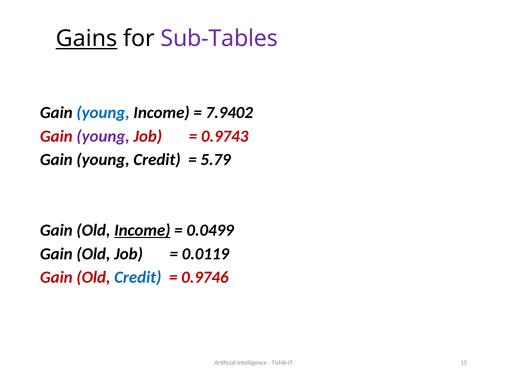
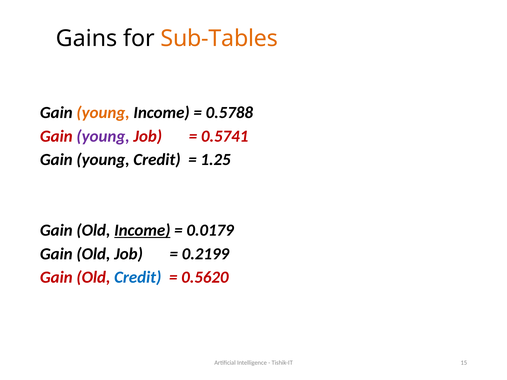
Gains underline: present -> none
Sub-Tables colour: purple -> orange
young at (103, 113) colour: blue -> orange
7.9402: 7.9402 -> 0.5788
0.9743: 0.9743 -> 0.5741
5.79: 5.79 -> 1.25
0.0499: 0.0499 -> 0.0179
0.0119: 0.0119 -> 0.2199
0.9746: 0.9746 -> 0.5620
